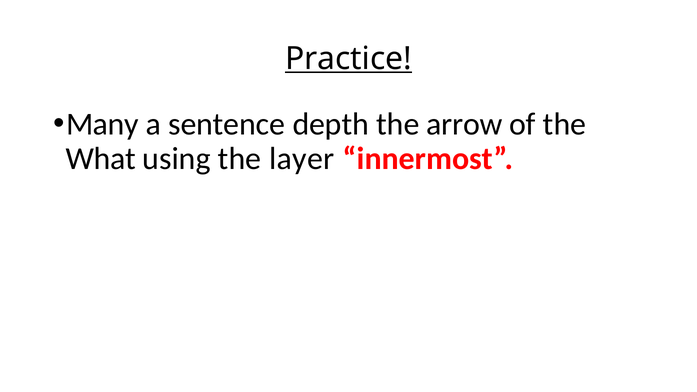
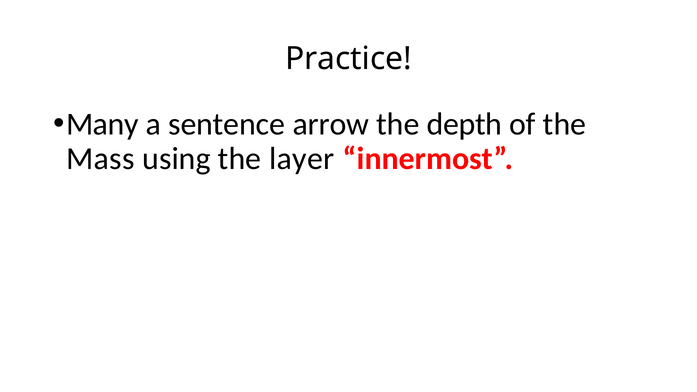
Practice underline: present -> none
depth: depth -> arrow
arrow: arrow -> depth
What: What -> Mass
